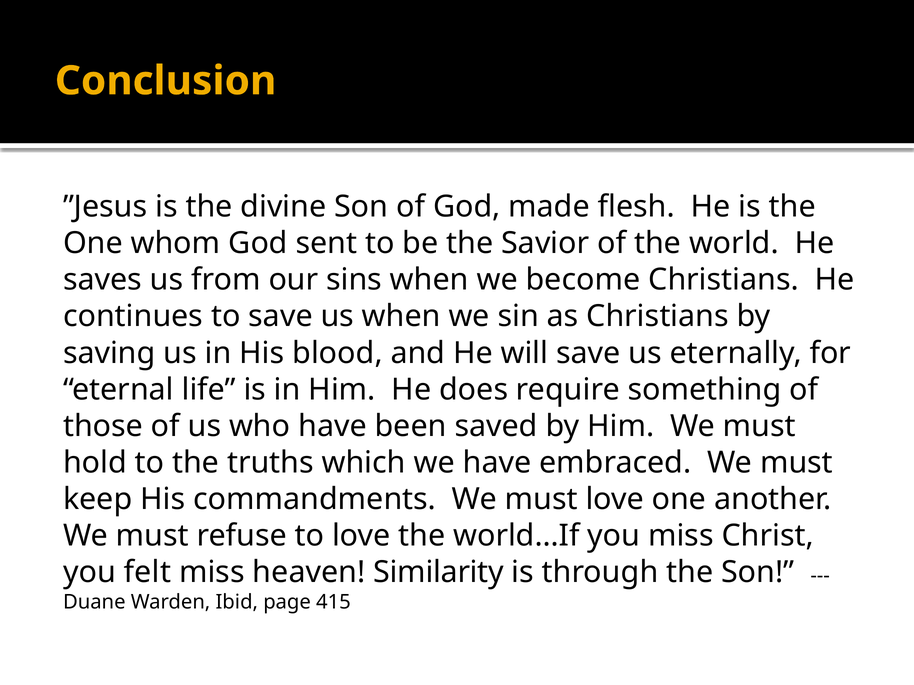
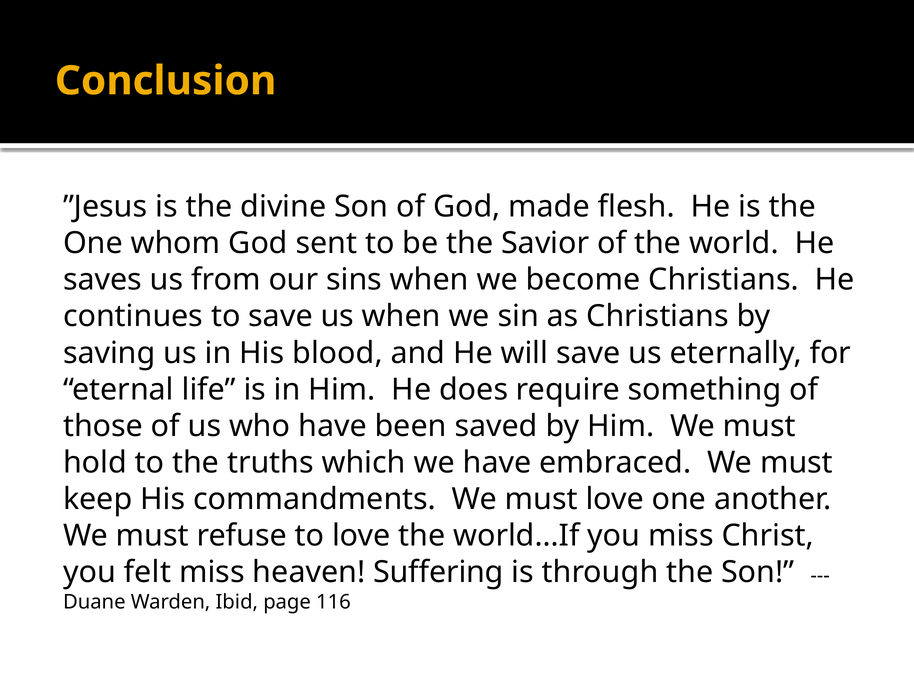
Similarity: Similarity -> Suffering
415: 415 -> 116
